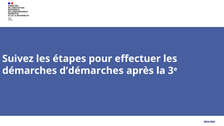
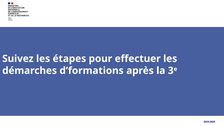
d’démarches: d’démarches -> d’formations
